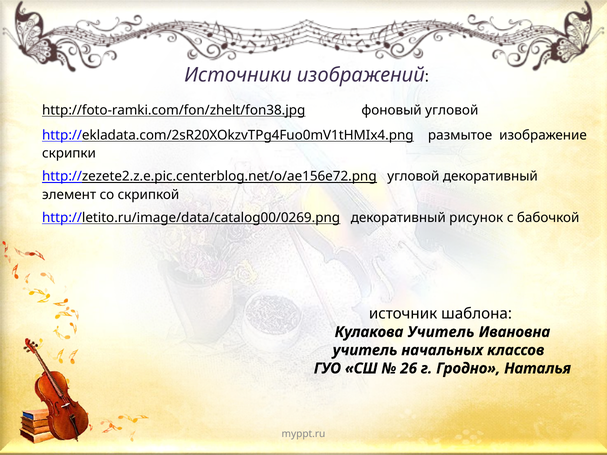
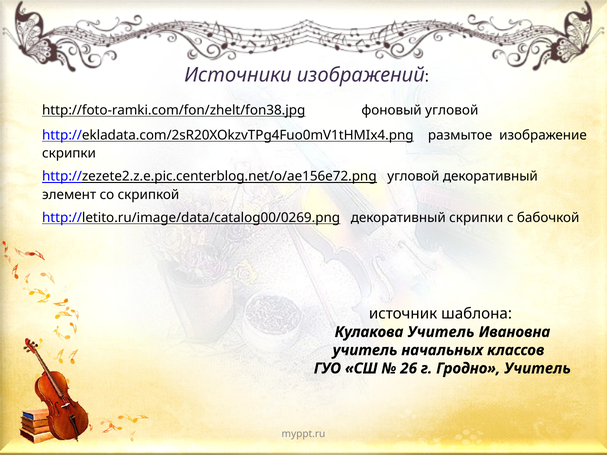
декоративный рисунок: рисунок -> скрипки
Гродно Наталья: Наталья -> Учитель
